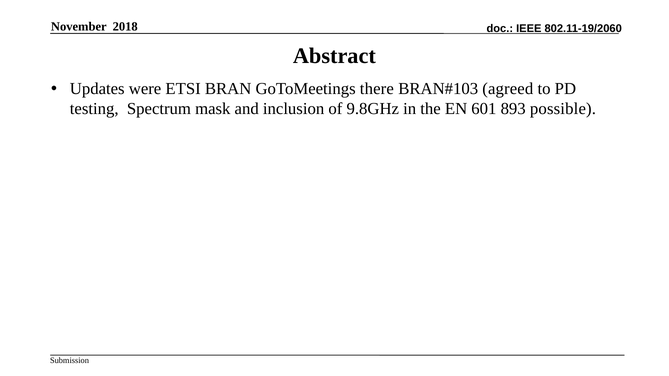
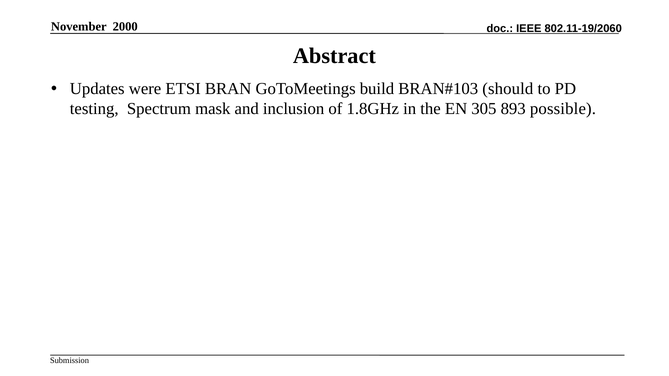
2018: 2018 -> 2000
there: there -> build
agreed: agreed -> should
9.8GHz: 9.8GHz -> 1.8GHz
601: 601 -> 305
